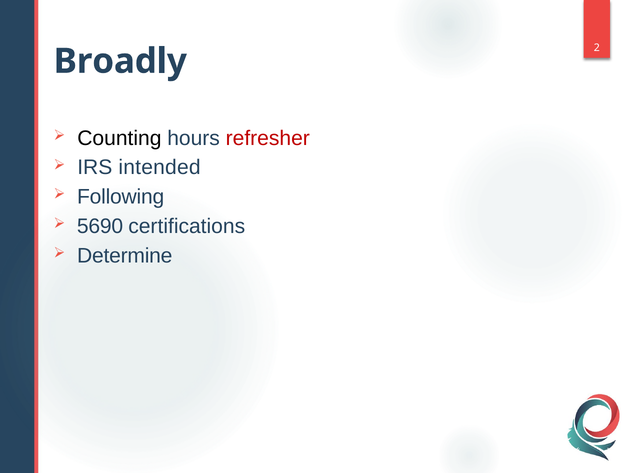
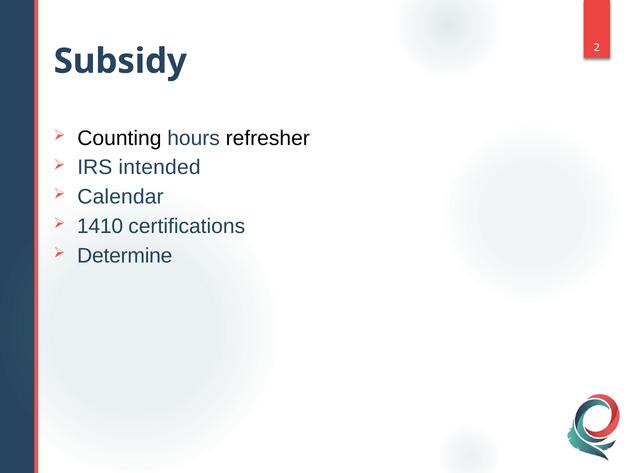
Broadly: Broadly -> Subsidy
refresher colour: red -> black
Following: Following -> Calendar
5690: 5690 -> 1410
